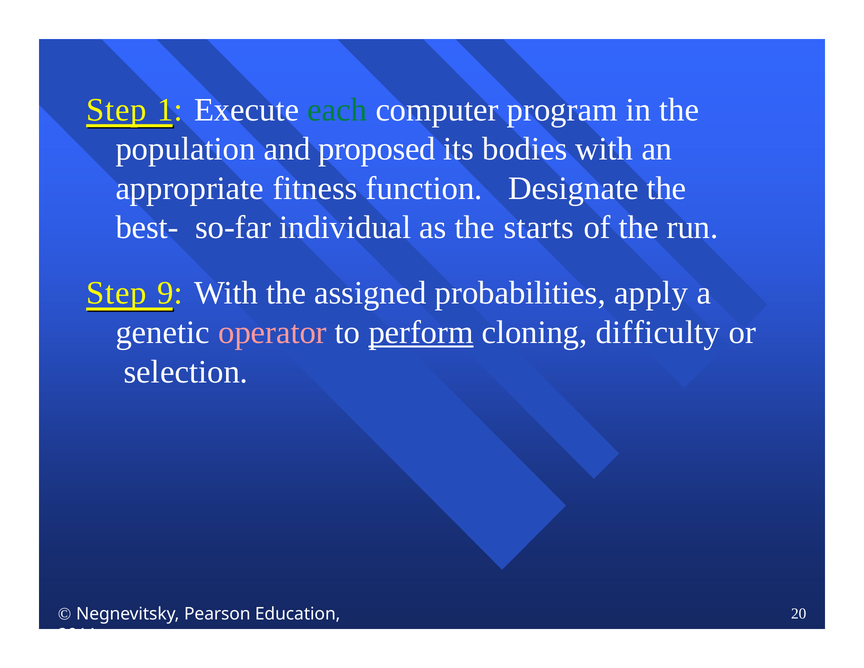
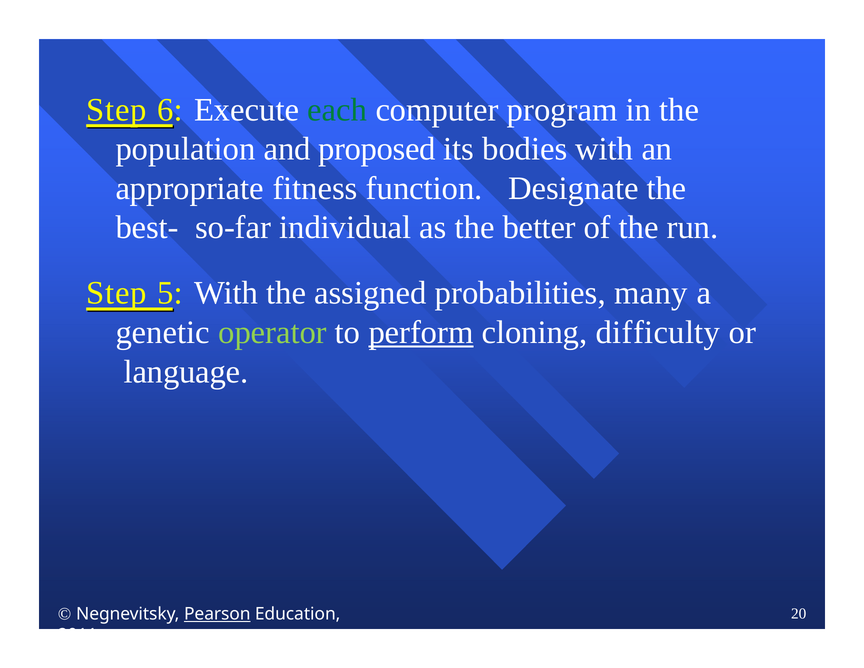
1: 1 -> 6
starts: starts -> better
9: 9 -> 5
apply: apply -> many
operator colour: pink -> light green
selection: selection -> language
Pearson underline: none -> present
